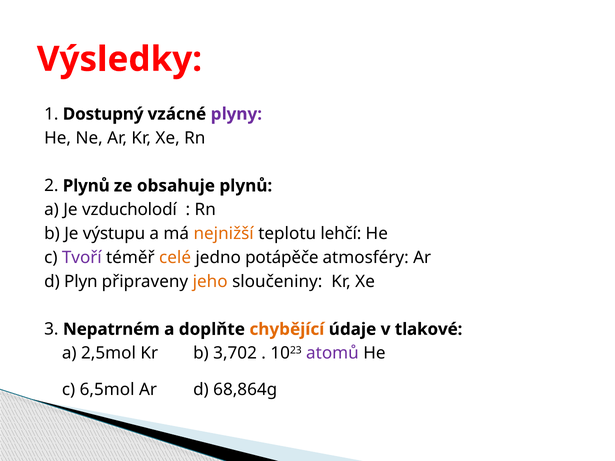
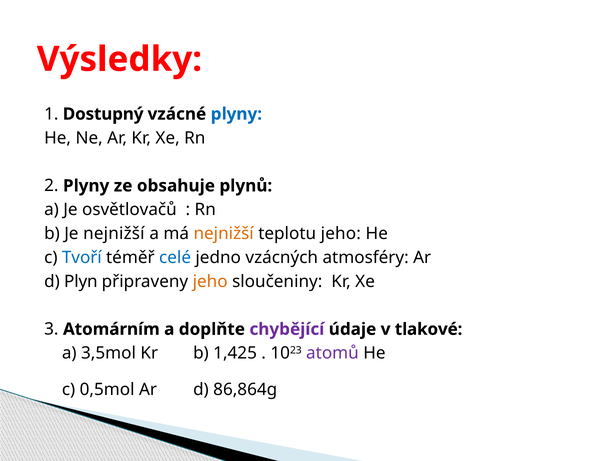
plyny at (236, 114) colour: purple -> blue
2 Plynů: Plynů -> Plyny
vzducholodí: vzducholodí -> osvětlovačů
Je výstupu: výstupu -> nejnižší
teplotu lehčí: lehčí -> jeho
Tvoří colour: purple -> blue
celé colour: orange -> blue
potápěče: potápěče -> vzácných
Nepatrném: Nepatrném -> Atomárním
chybějící colour: orange -> purple
2,5mol: 2,5mol -> 3,5mol
3,702: 3,702 -> 1,425
6,5mol: 6,5mol -> 0,5mol
68,864g: 68,864g -> 86,864g
